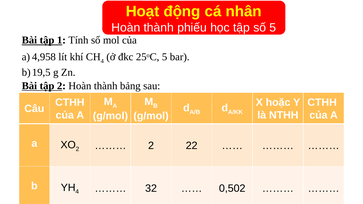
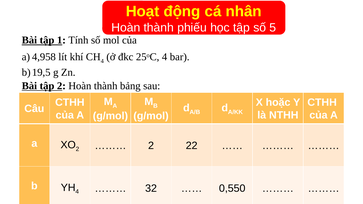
25oC 5: 5 -> 4
0,502: 0,502 -> 0,550
